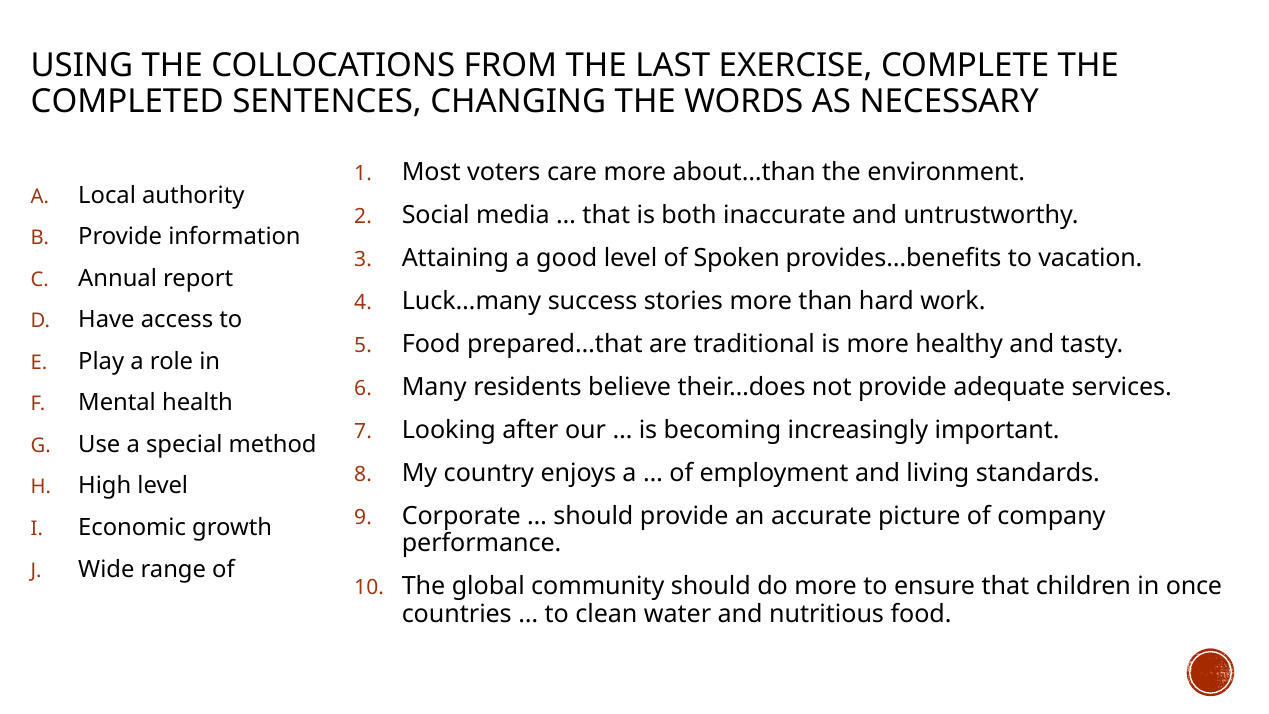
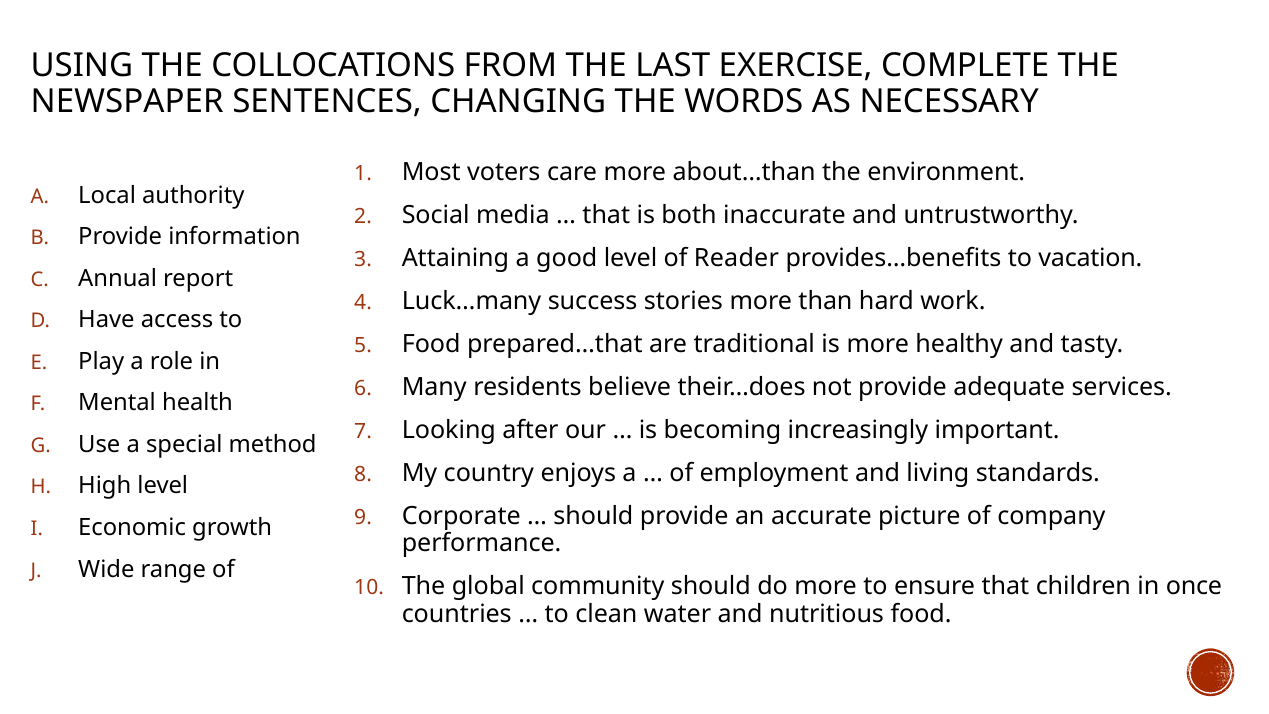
COMPLETED: COMPLETED -> NEWSPAPER
Spoken: Spoken -> Reader
